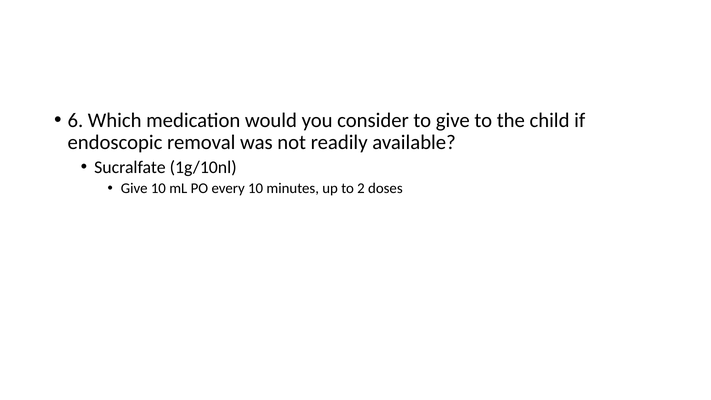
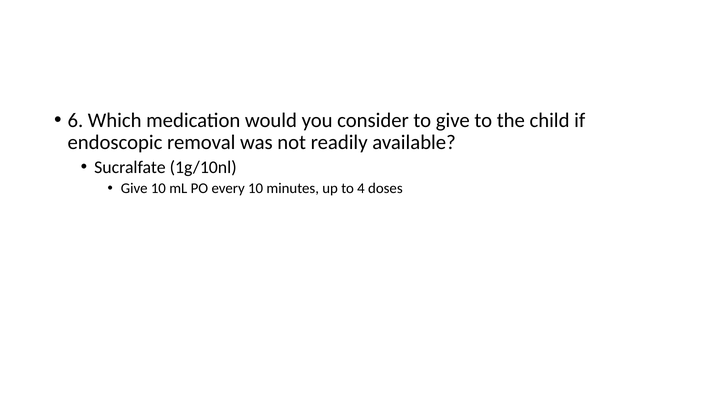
2: 2 -> 4
